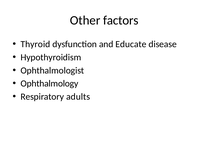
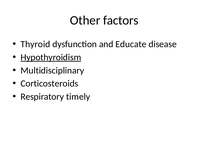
Hypothyroidism underline: none -> present
Ophthalmologist: Ophthalmologist -> Multidisciplinary
Ophthalmology: Ophthalmology -> Corticosteroids
adults: adults -> timely
